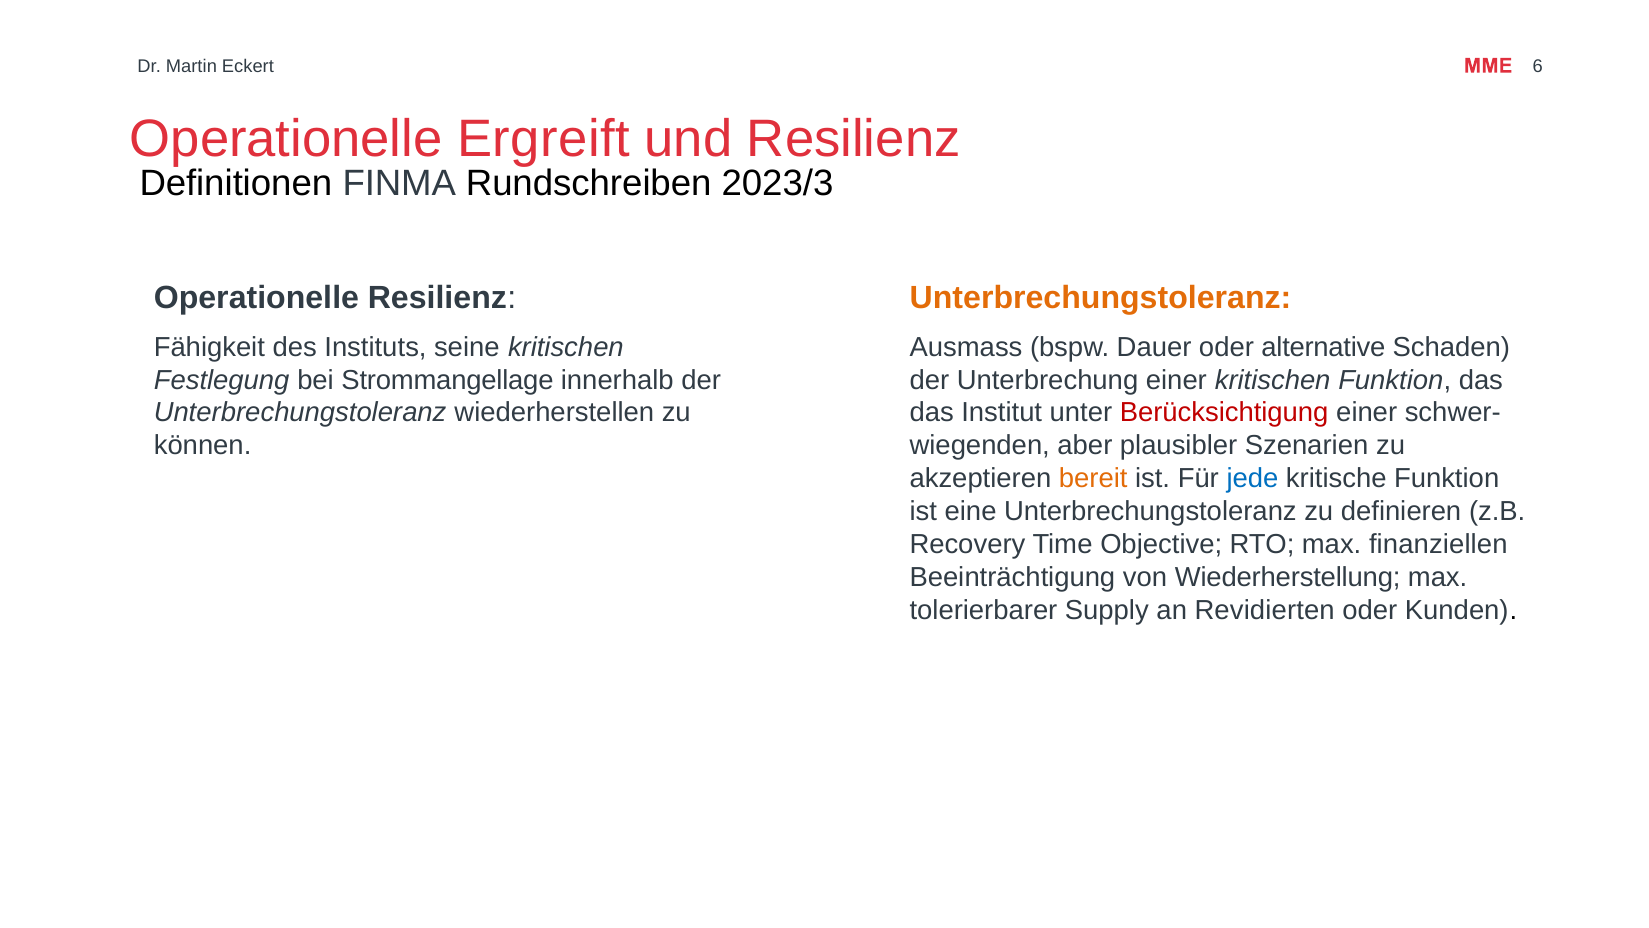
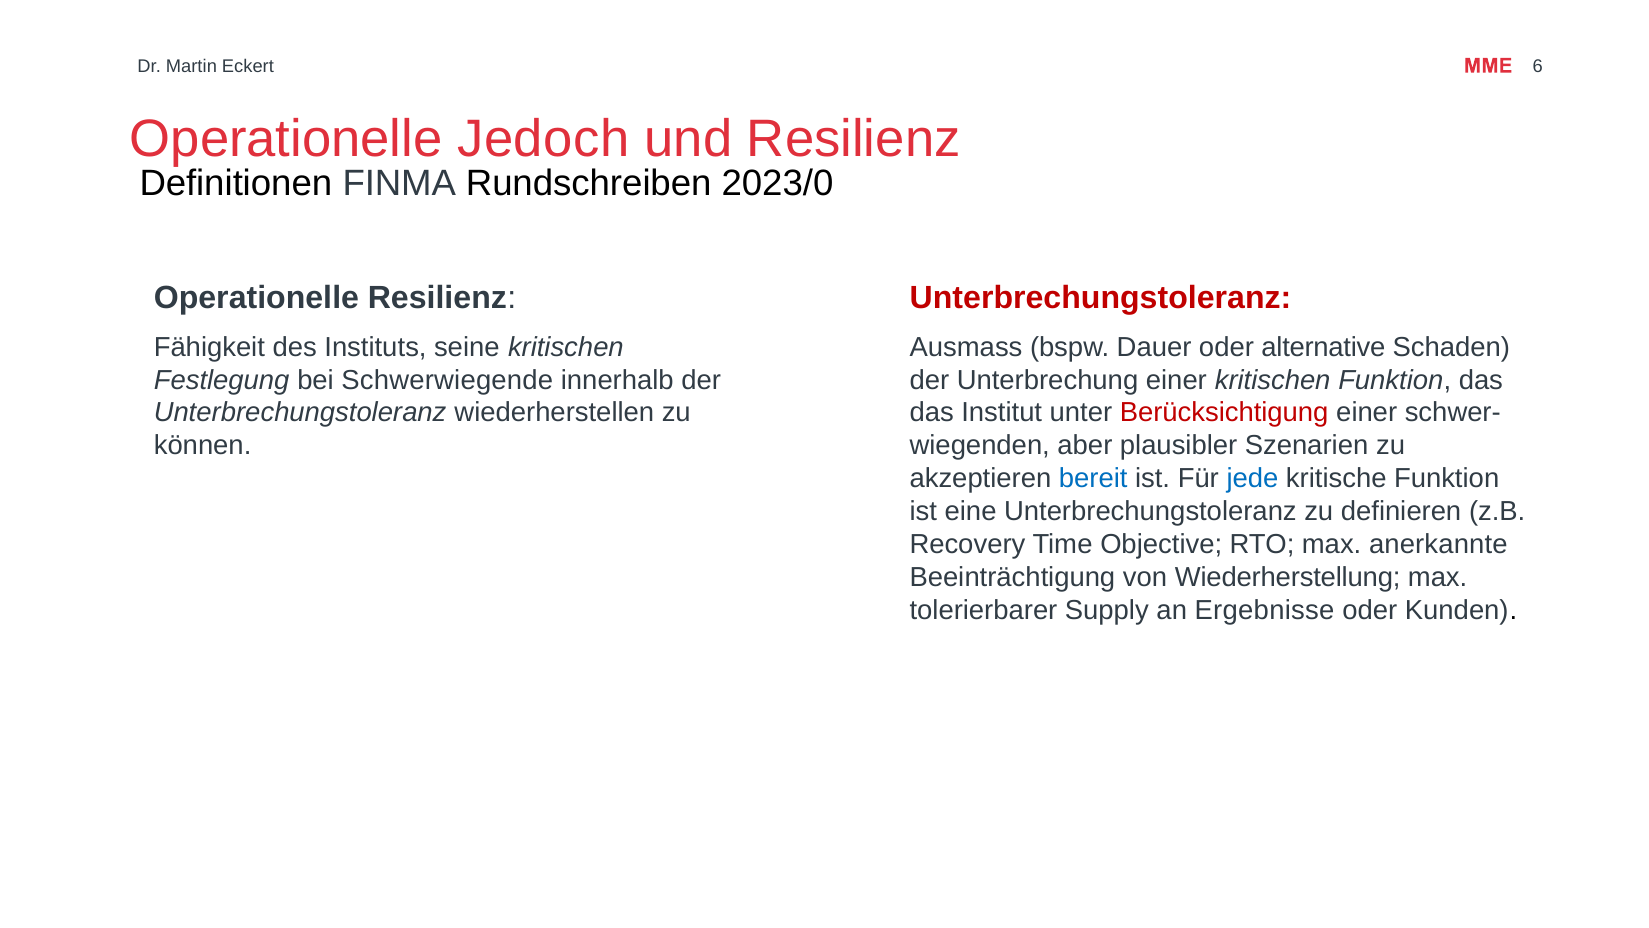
Ergreift: Ergreift -> Jedoch
2023/3: 2023/3 -> 2023/0
Unterbrechungstoleranz at (1101, 298) colour: orange -> red
Strommangellage: Strommangellage -> Schwerwiegende
bereit colour: orange -> blue
finanziellen: finanziellen -> anerkannte
Revidierten: Revidierten -> Ergebnisse
